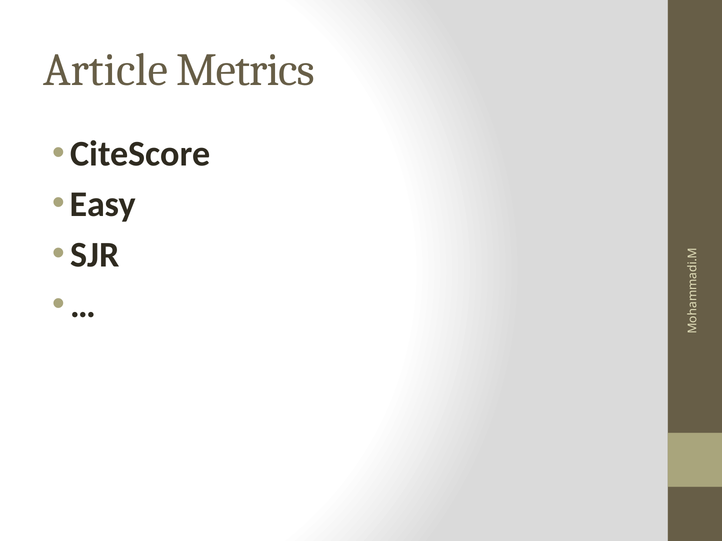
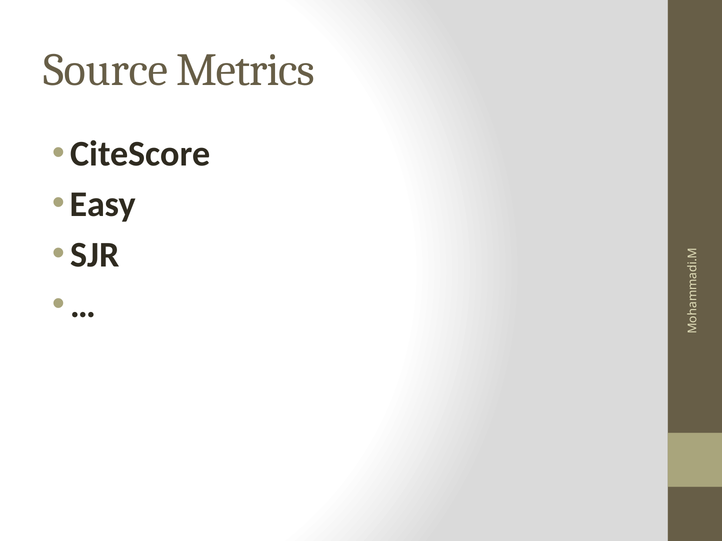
Article: Article -> Source
